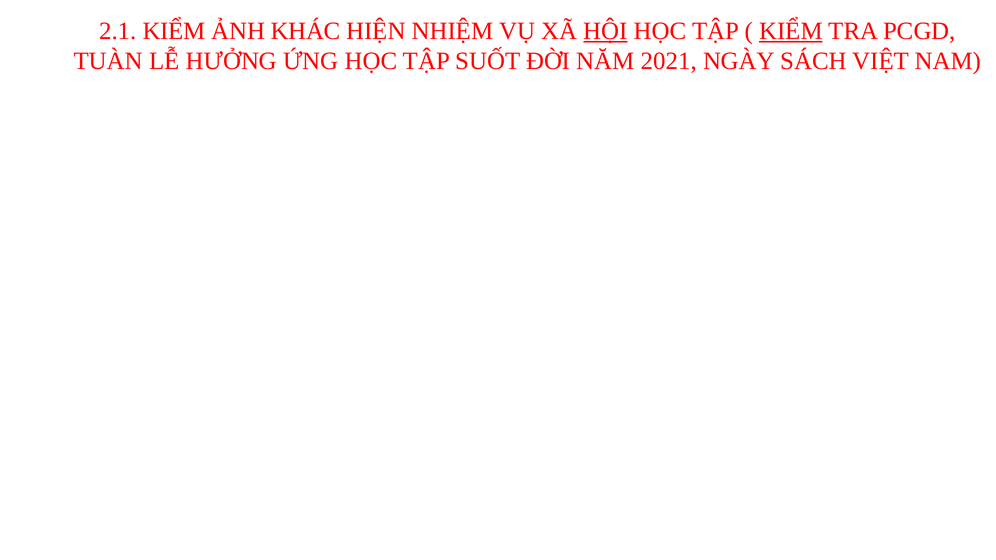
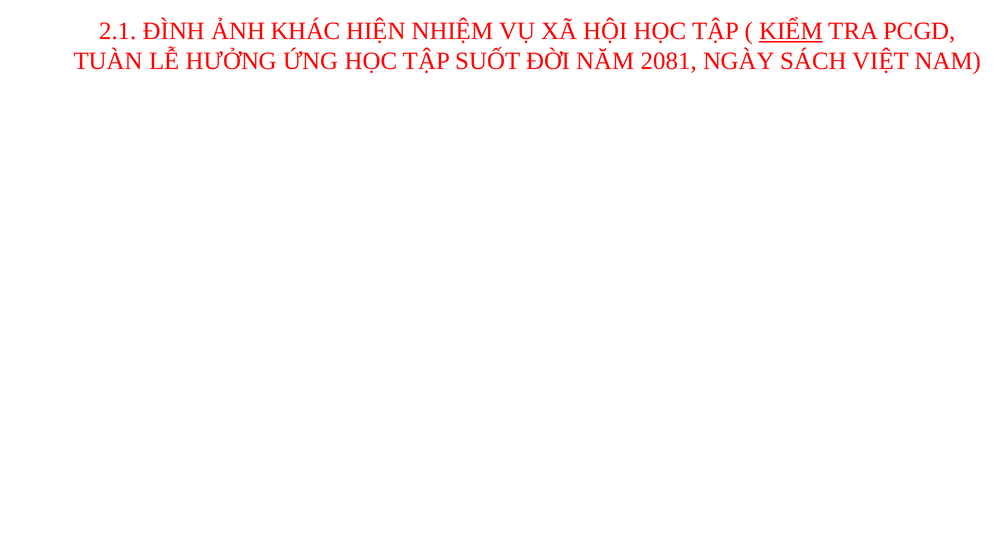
2.1 KIỂM: KIỂM -> ĐÌNH
HỘI underline: present -> none
2021: 2021 -> 2081
